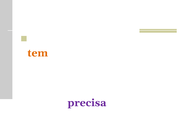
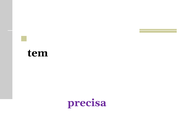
tem colour: orange -> black
